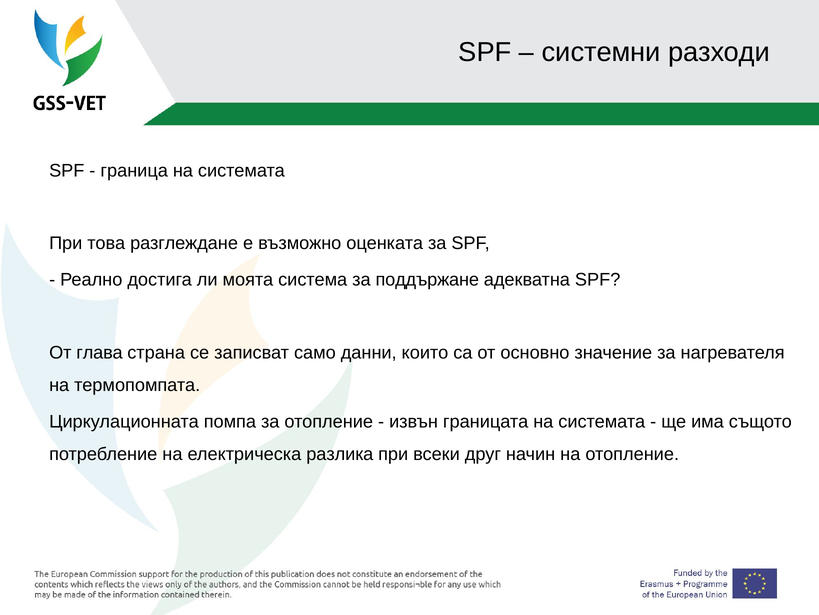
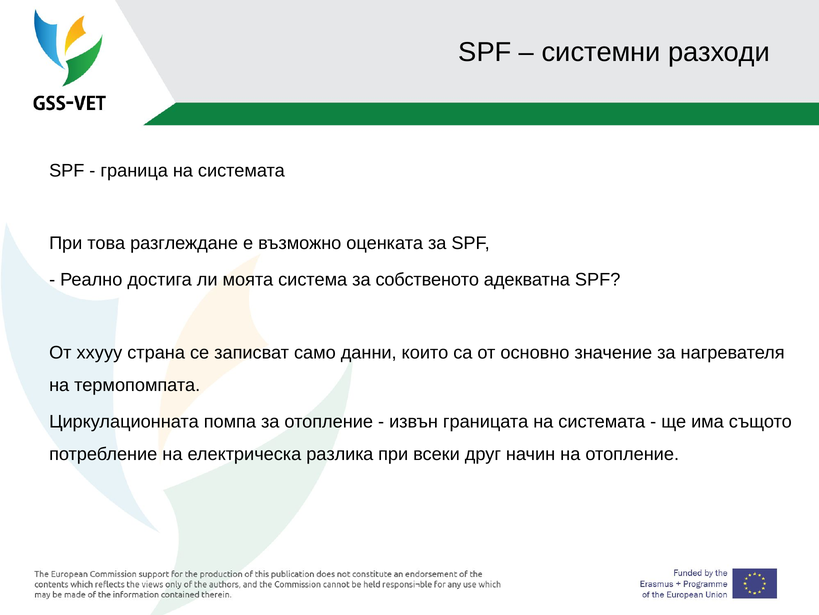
поддържане: поддържане -> собственото
глава: глава -> xxyyy
